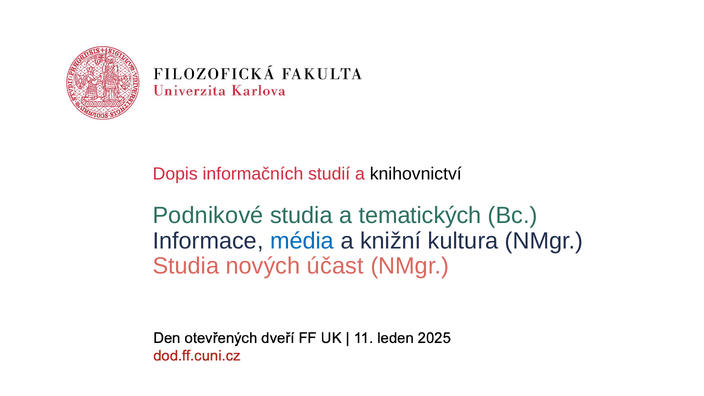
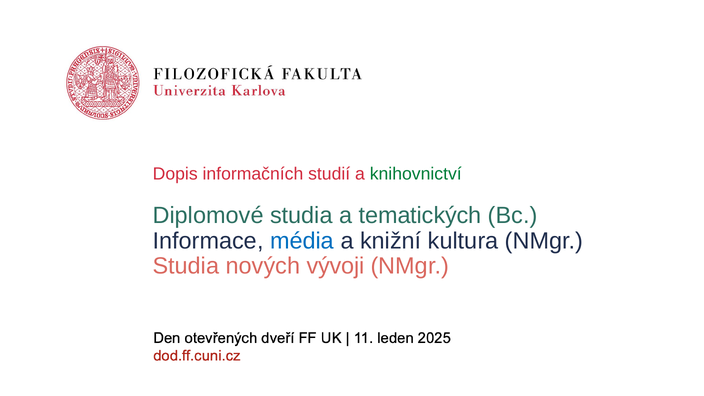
knihovnictví colour: black -> green
Podnikové: Podnikové -> Diplomové
účast: účast -> vývoji
